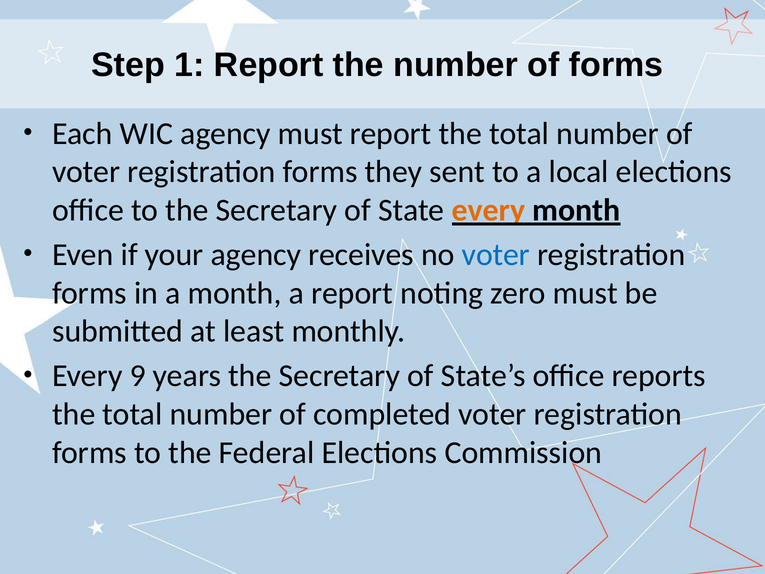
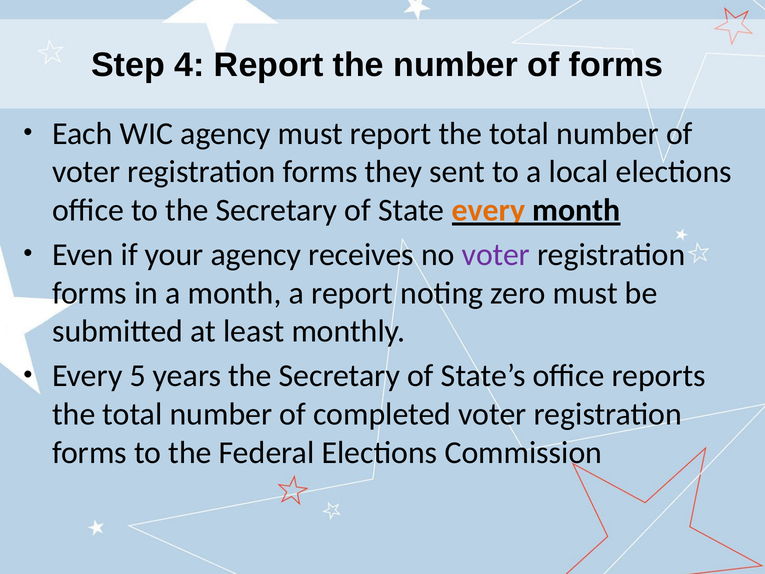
1: 1 -> 4
voter at (496, 255) colour: blue -> purple
9: 9 -> 5
